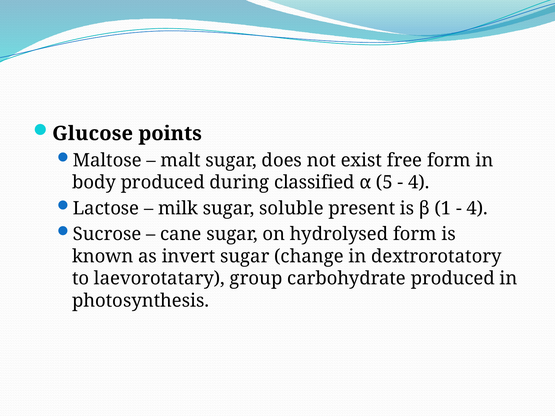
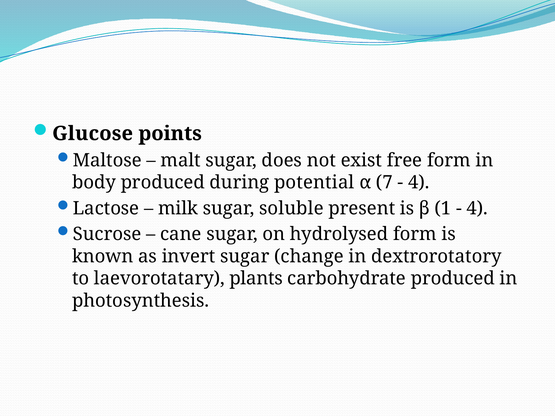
classified: classified -> potential
5: 5 -> 7
group: group -> plants
